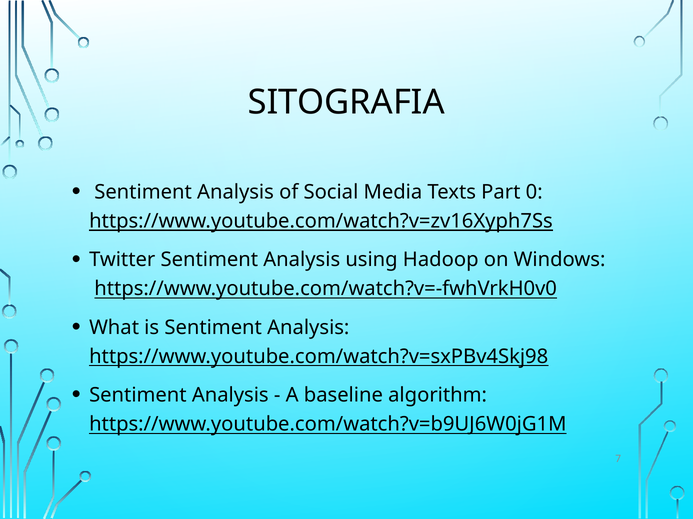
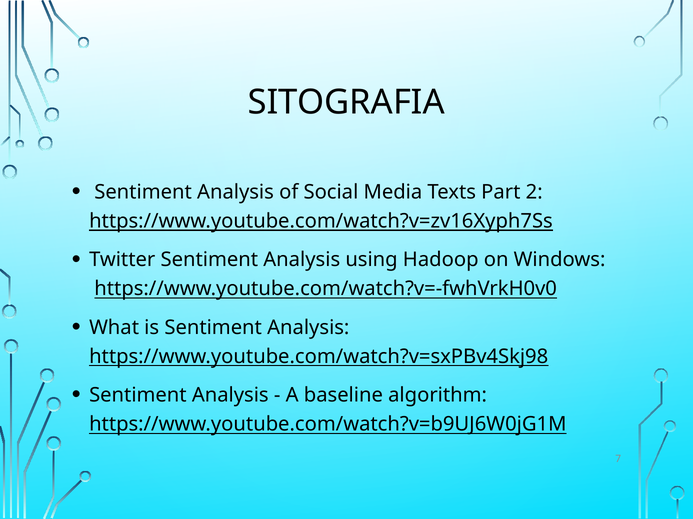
0: 0 -> 2
